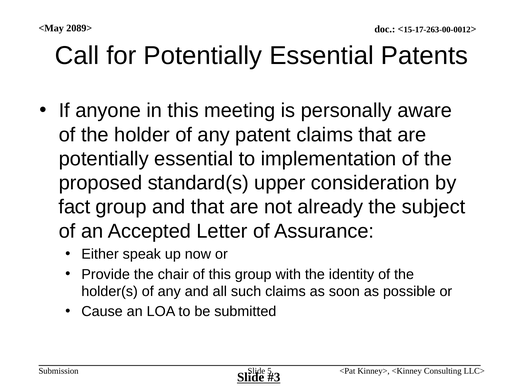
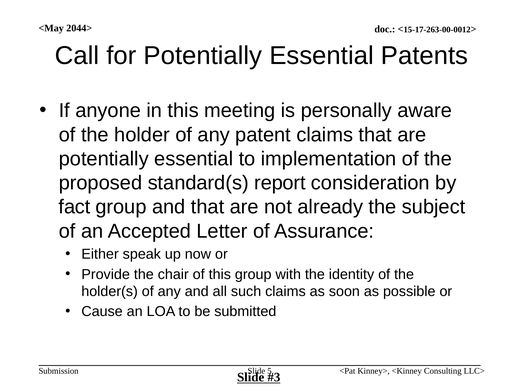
2089>: 2089> -> 2044>
upper: upper -> report
